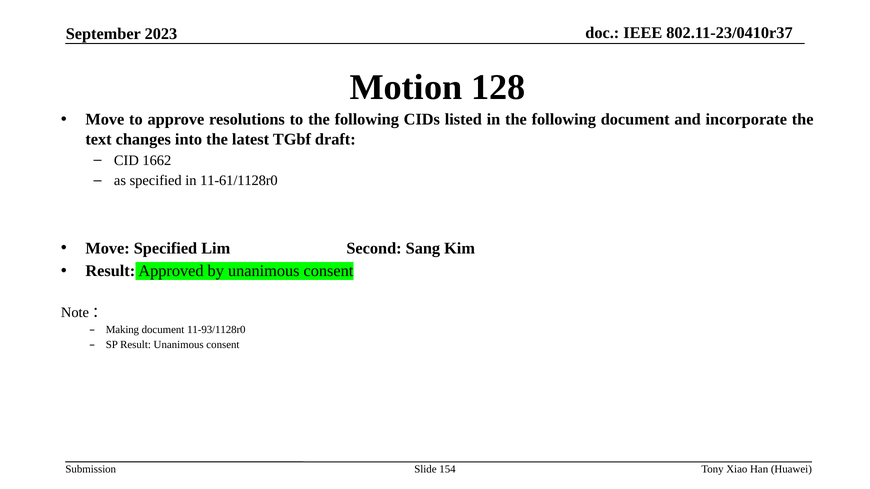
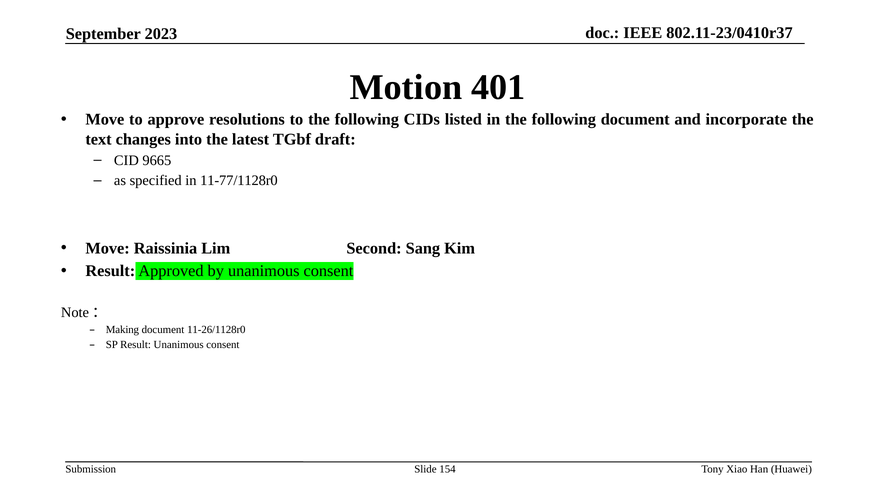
128: 128 -> 401
1662: 1662 -> 9665
11-61/1128r0: 11-61/1128r0 -> 11-77/1128r0
Move Specified: Specified -> Raissinia
11-93/1128r0: 11-93/1128r0 -> 11-26/1128r0
